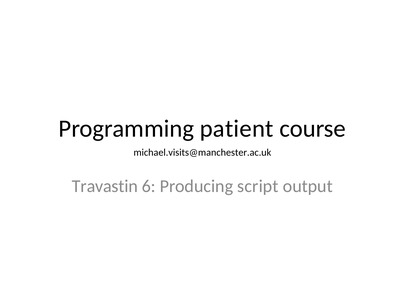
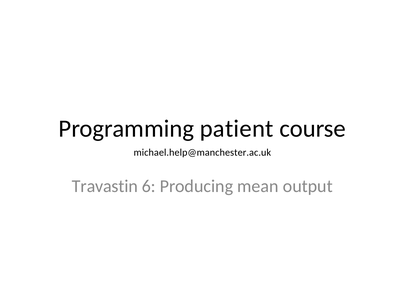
michael.visits@manchester.ac.uk: michael.visits@manchester.ac.uk -> michael.help@manchester.ac.uk
script: script -> mean
